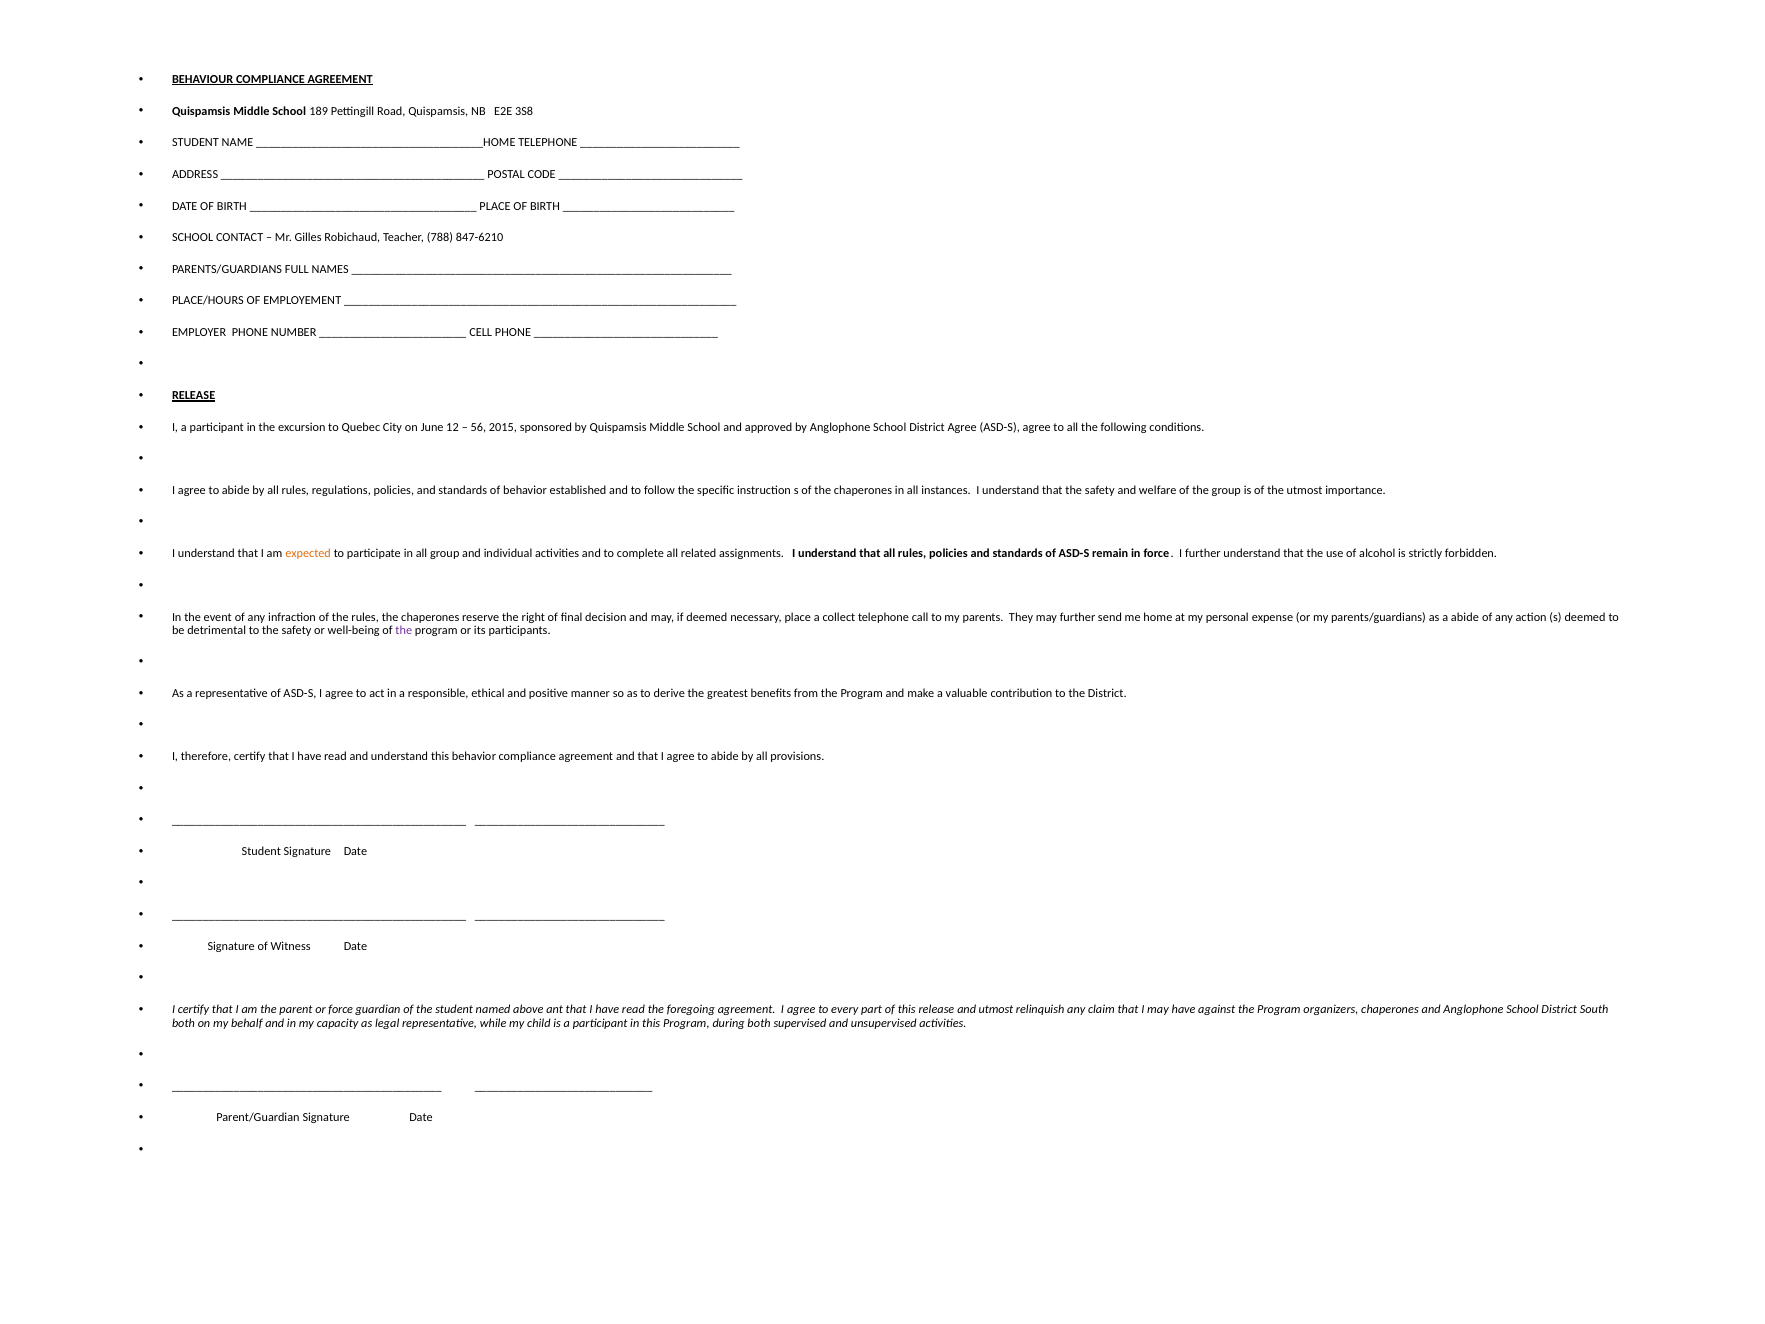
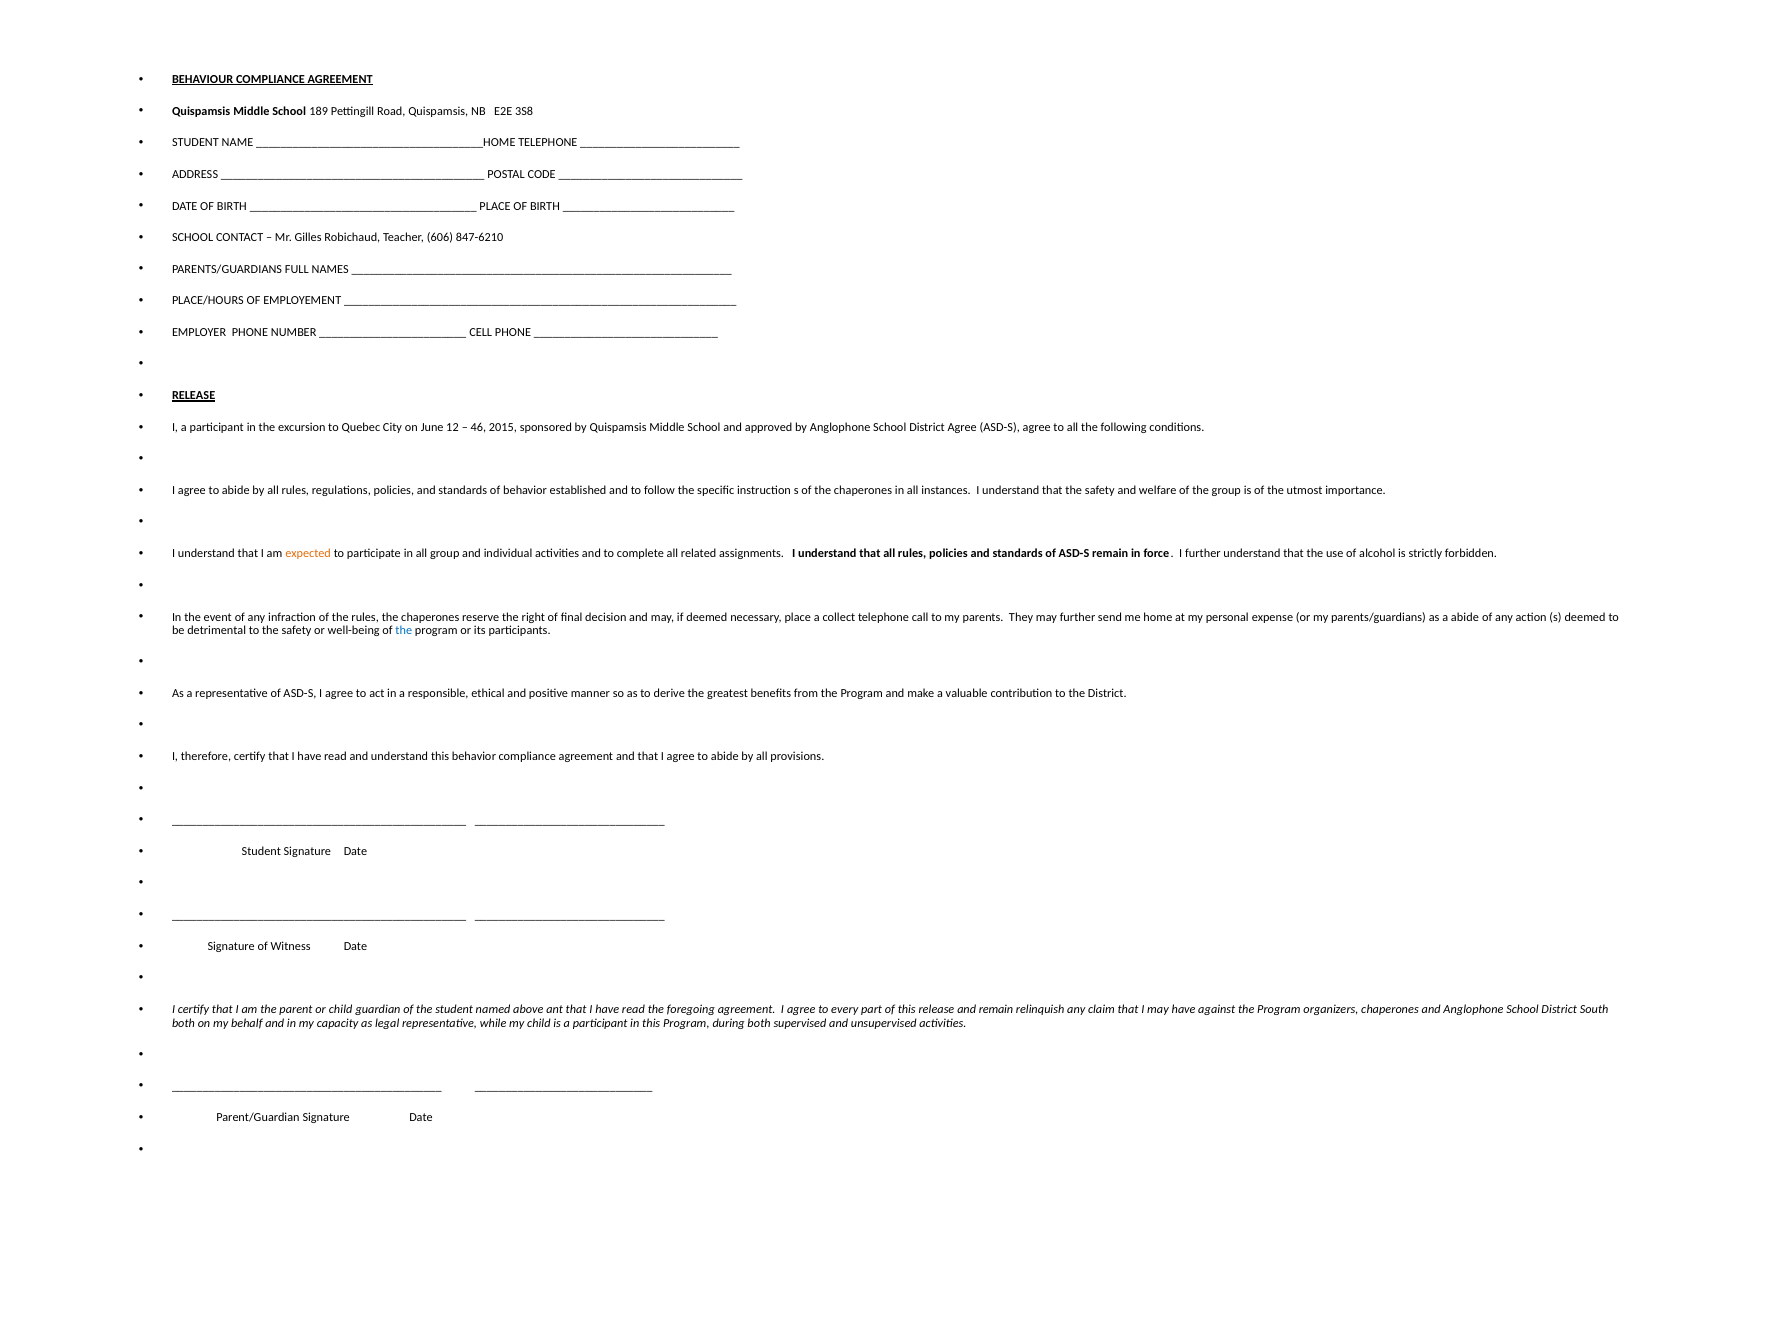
788: 788 -> 606
56: 56 -> 46
the at (404, 630) colour: purple -> blue
or force: force -> child
and utmost: utmost -> remain
